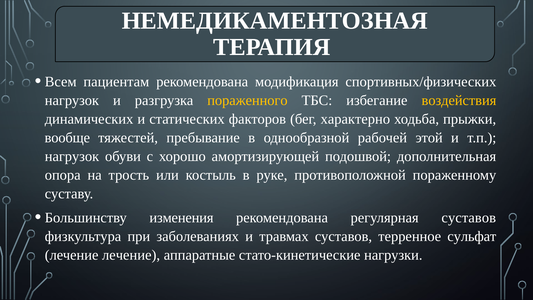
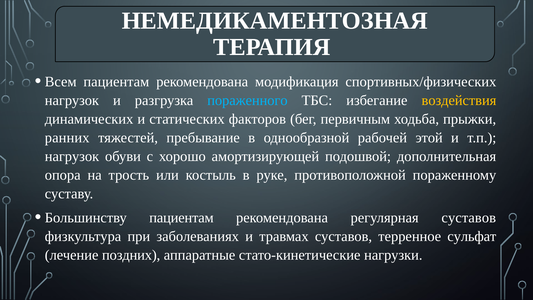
пораженного colour: yellow -> light blue
характерно: характерно -> первичным
вообще: вообще -> ранних
Большинству изменения: изменения -> пациентам
лечение лечение: лечение -> поздних
